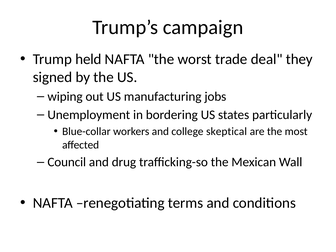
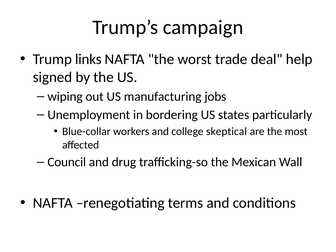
held: held -> links
they: they -> help
